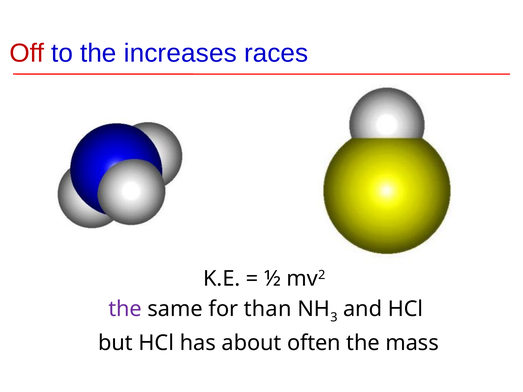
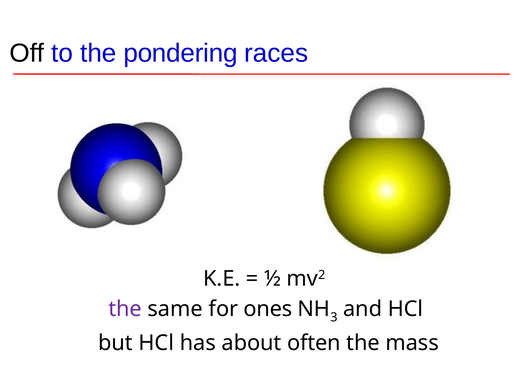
Off colour: red -> black
increases: increases -> pondering
than: than -> ones
